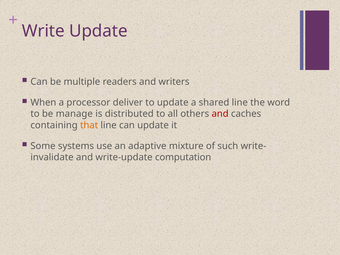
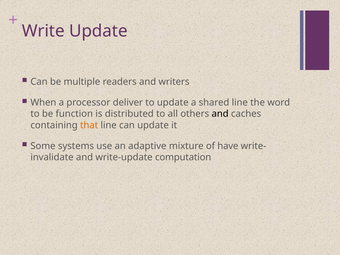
manage: manage -> function
and at (220, 114) colour: red -> black
such: such -> have
